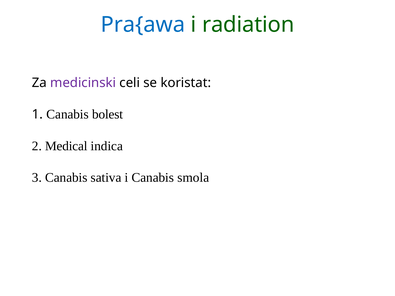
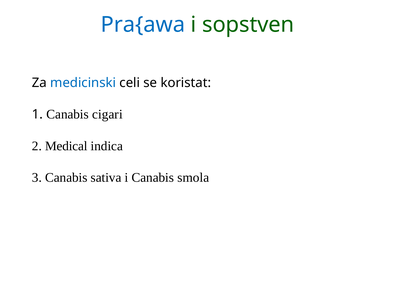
radiation: radiation -> sopstven
medicinski colour: purple -> blue
bolest: bolest -> cigari
